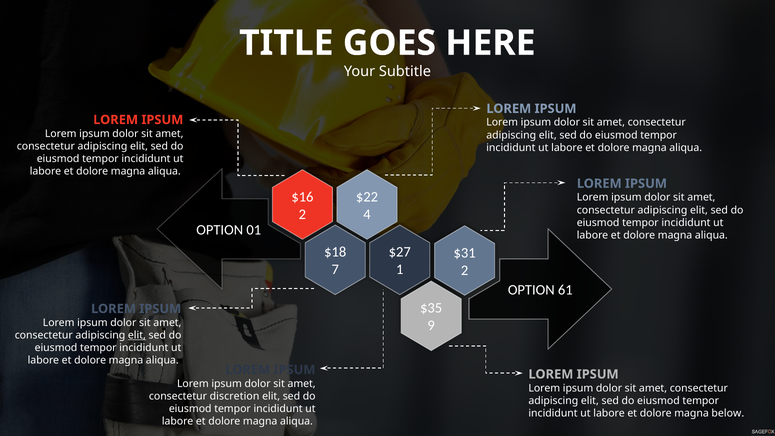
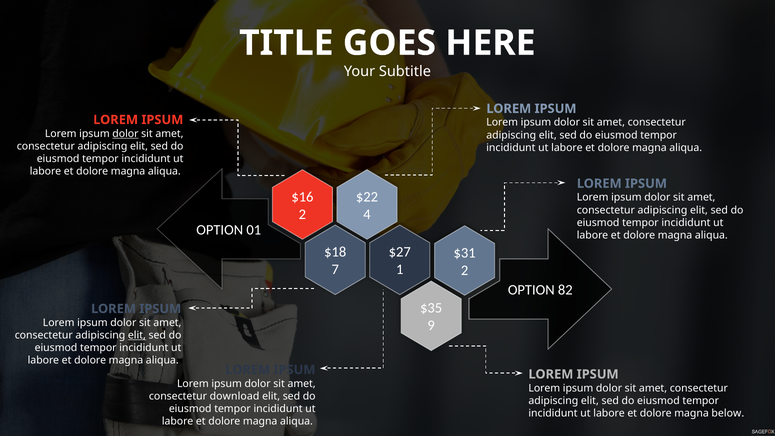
dolor at (125, 134) underline: none -> present
61: 61 -> 82
discretion: discretion -> download
